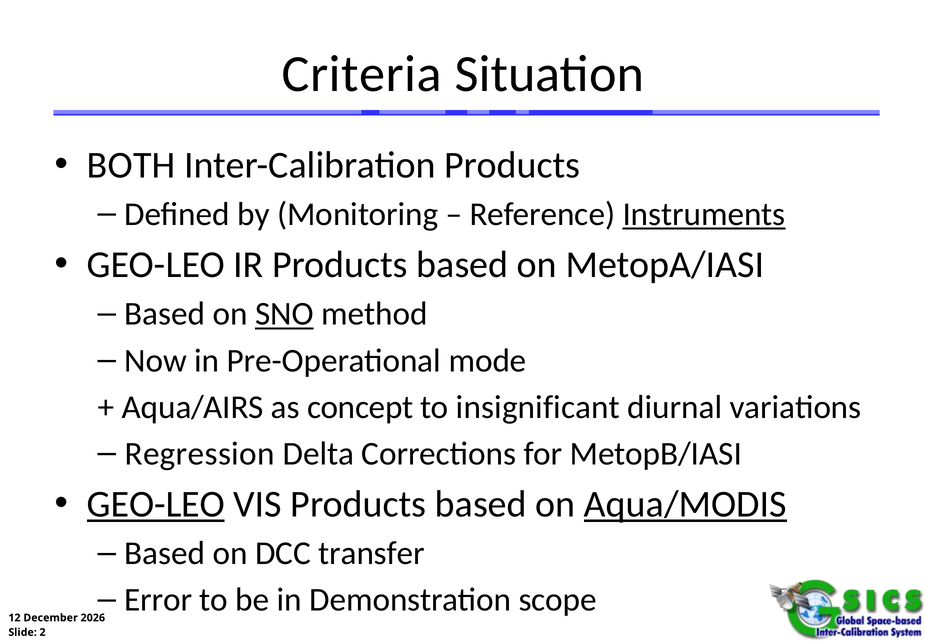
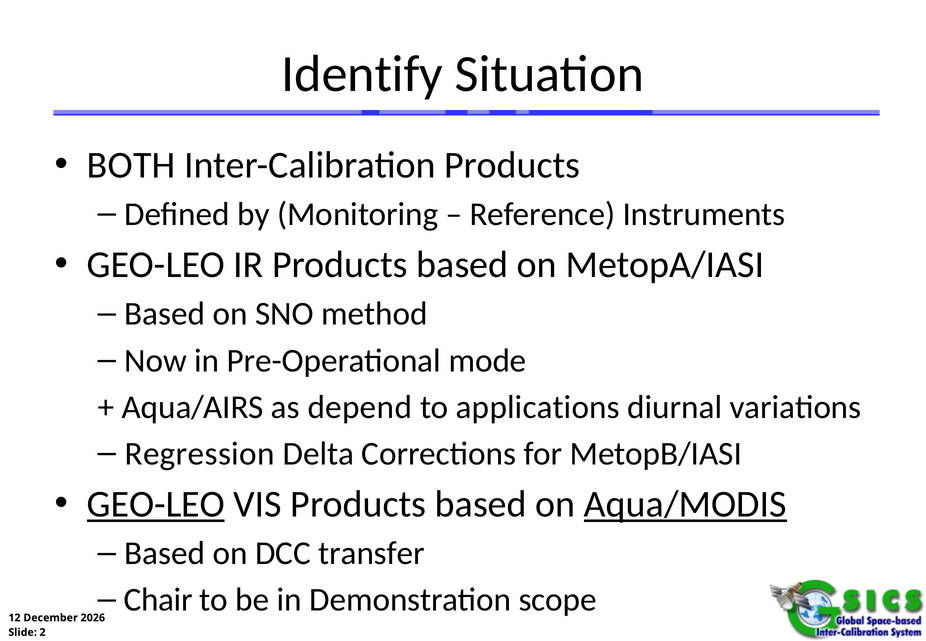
Criteria: Criteria -> Identify
Instruments underline: present -> none
SNO underline: present -> none
concept: concept -> depend
insignificant: insignificant -> applications
Error: Error -> Chair
